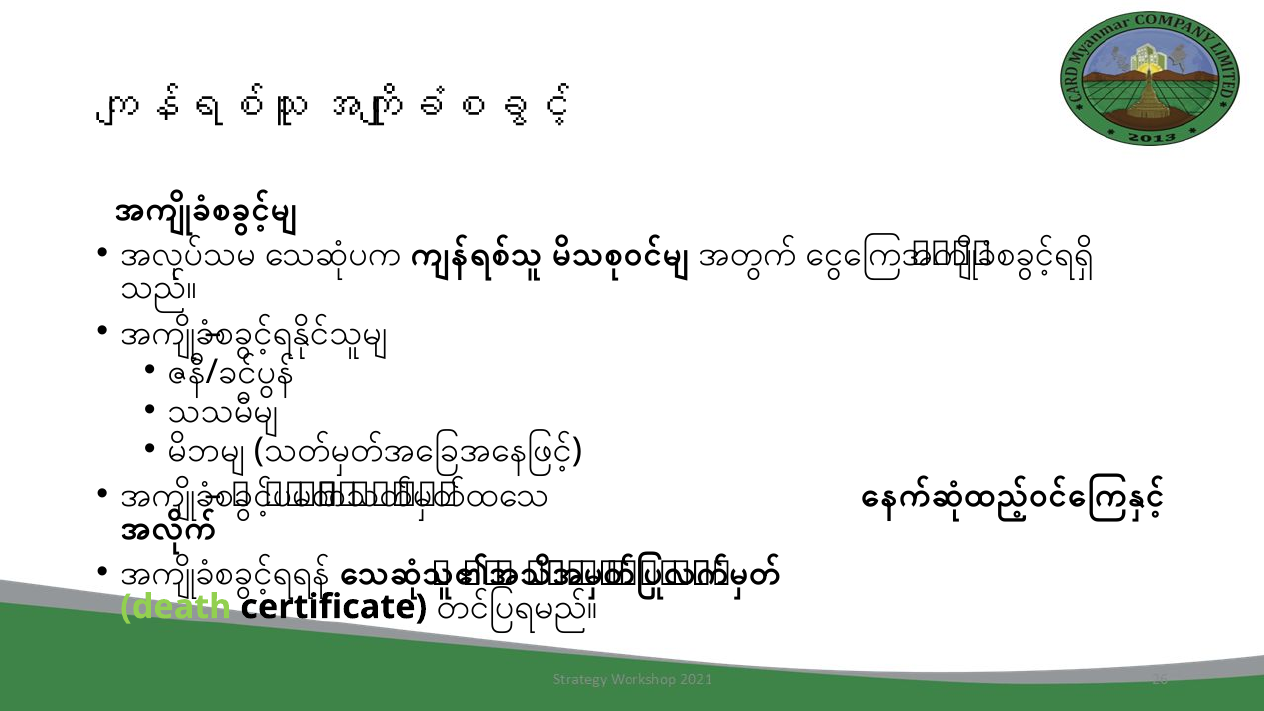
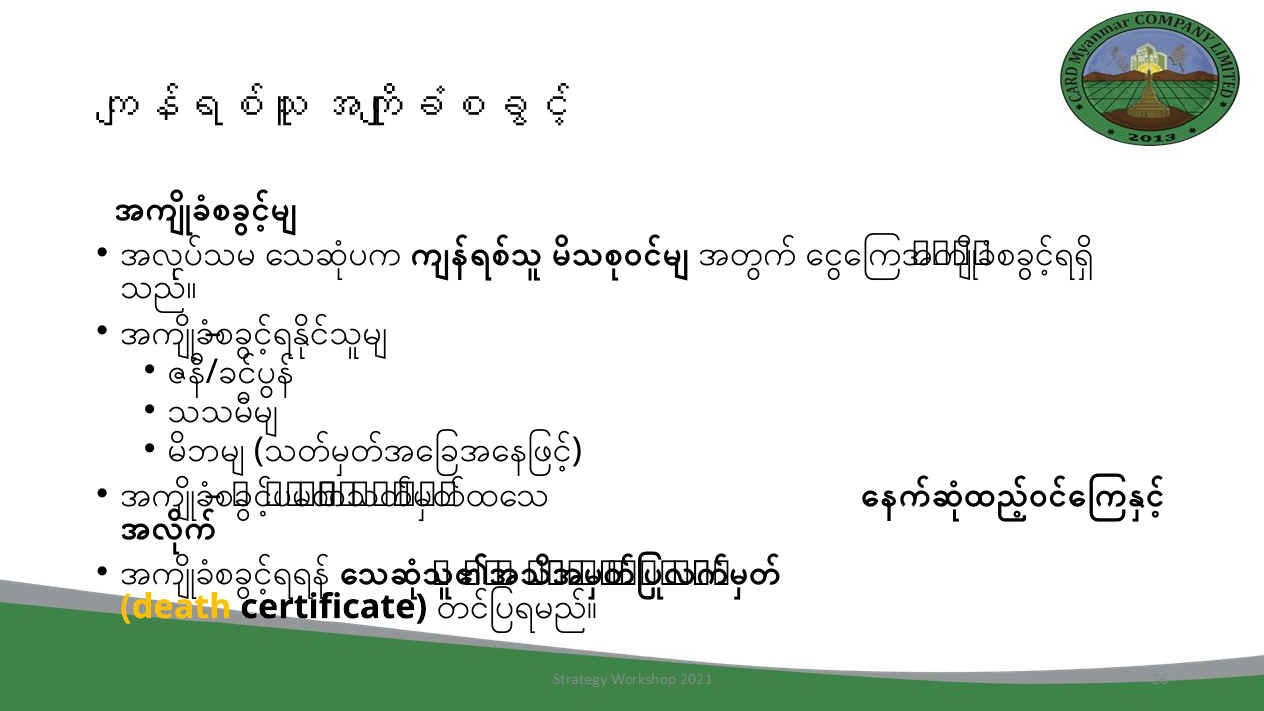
death colour: light green -> yellow
